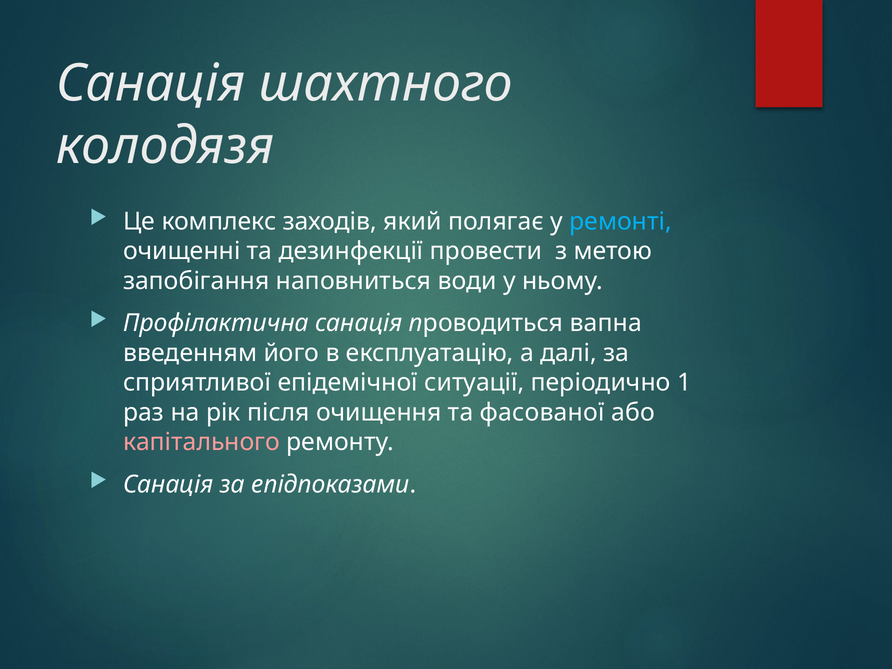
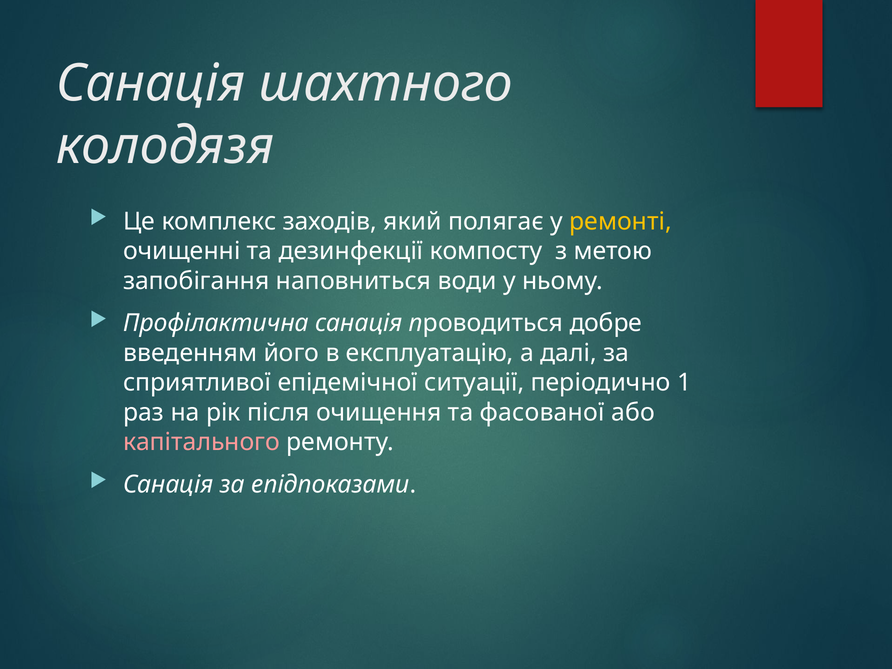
ремонті colour: light blue -> yellow
провести: провести -> компосту
вапна: вапна -> добре
